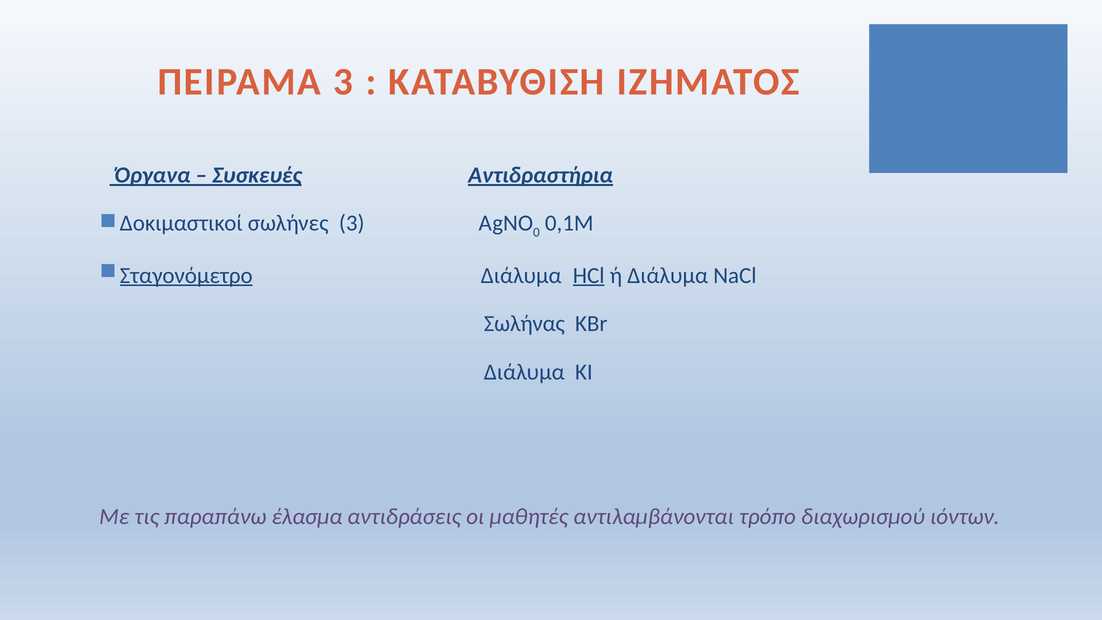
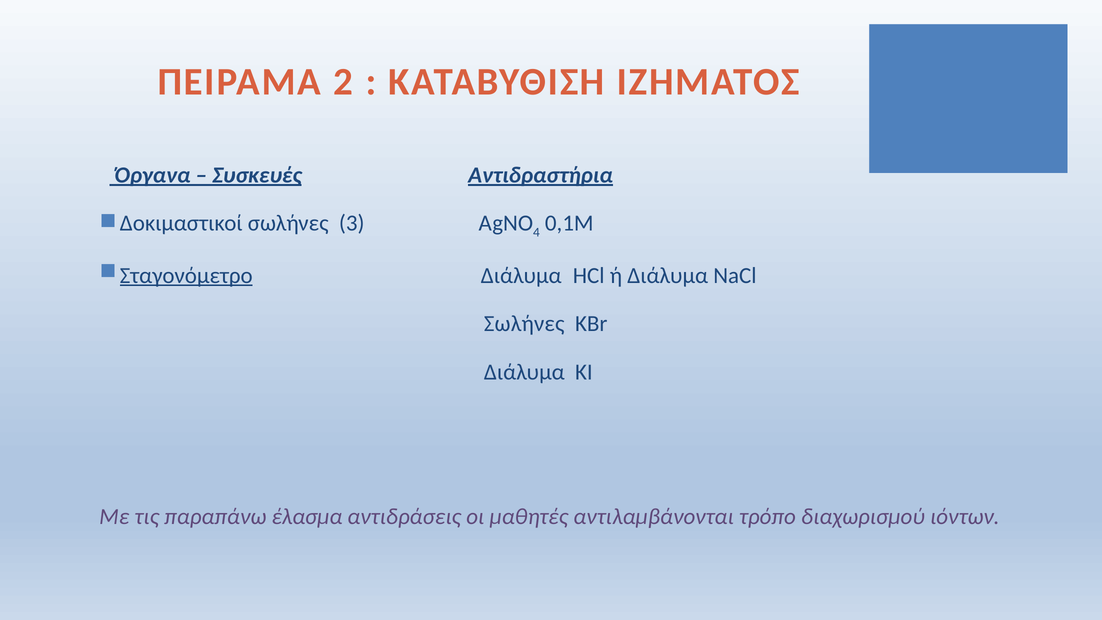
ΠΕΙΡΑΜΑ 3: 3 -> 2
0: 0 -> 4
HCl underline: present -> none
Σωλήνας at (524, 324): Σωλήνας -> Σωλήνες
